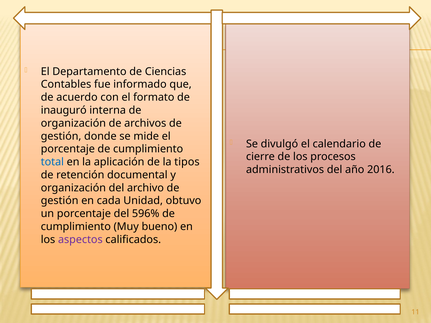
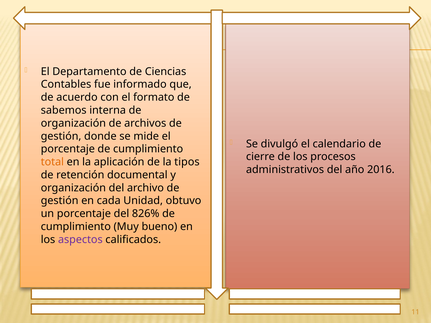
inauguró: inauguró -> sabemos
total colour: blue -> orange
596%: 596% -> 826%
